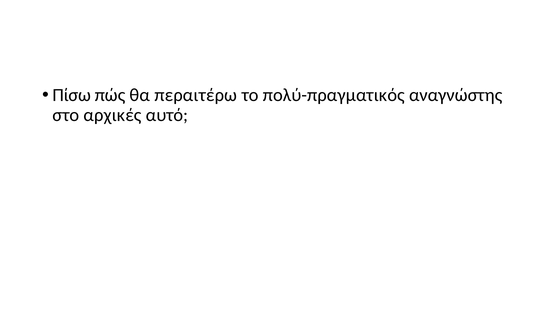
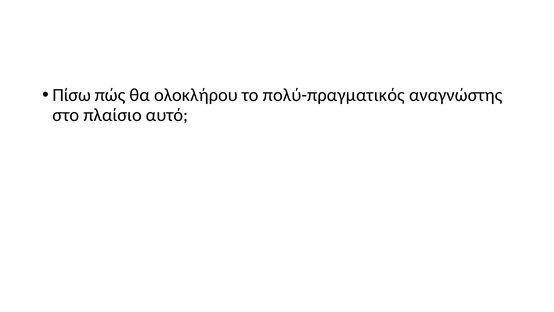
περαιτέρω: περαιτέρω -> ολοκλήρου
αρχικές: αρχικές -> πλαίσιο
